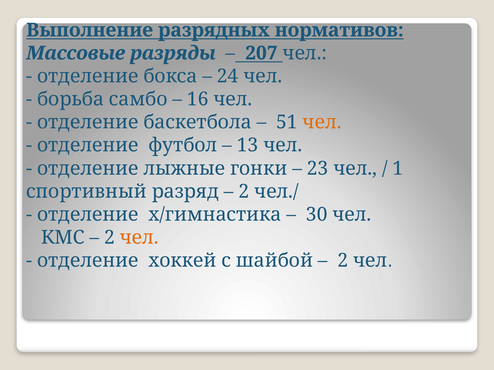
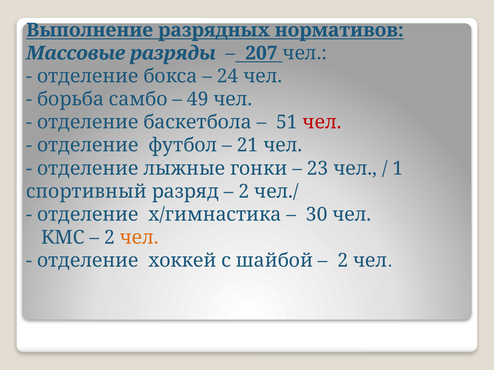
16: 16 -> 49
чел at (322, 122) colour: orange -> red
13: 13 -> 21
